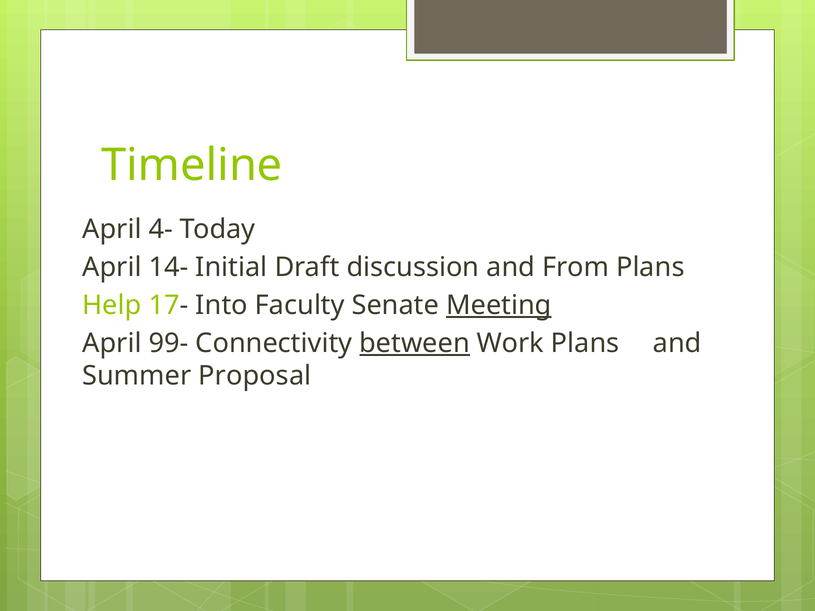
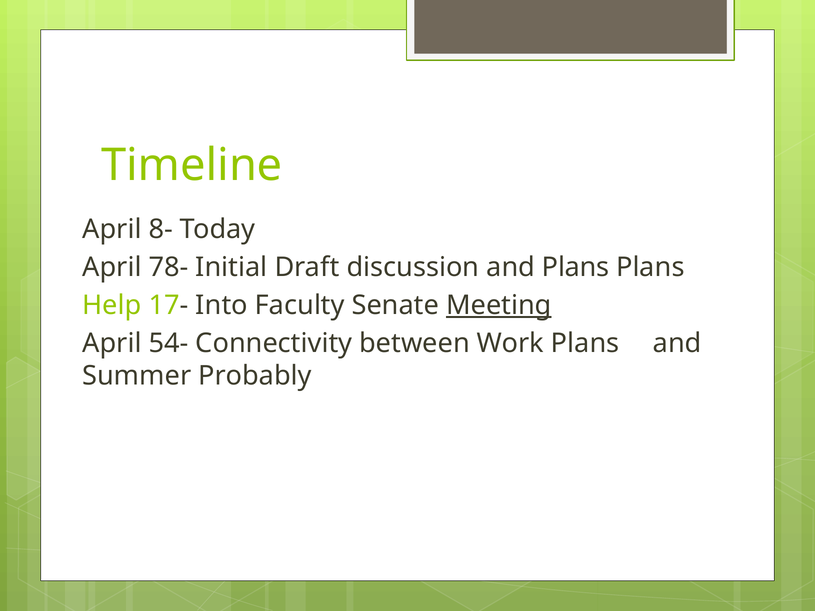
4-: 4- -> 8-
14-: 14- -> 78-
and From: From -> Plans
99-: 99- -> 54-
between underline: present -> none
Proposal: Proposal -> Probably
